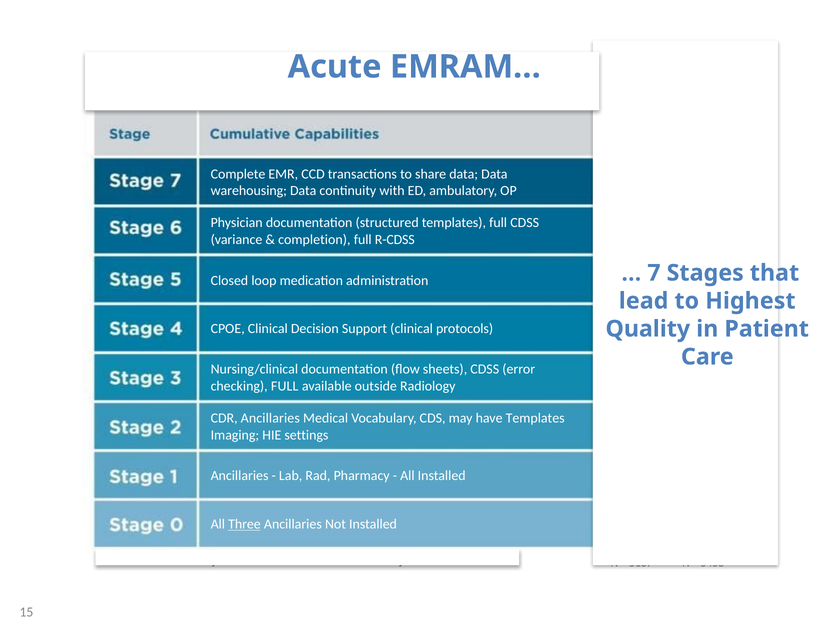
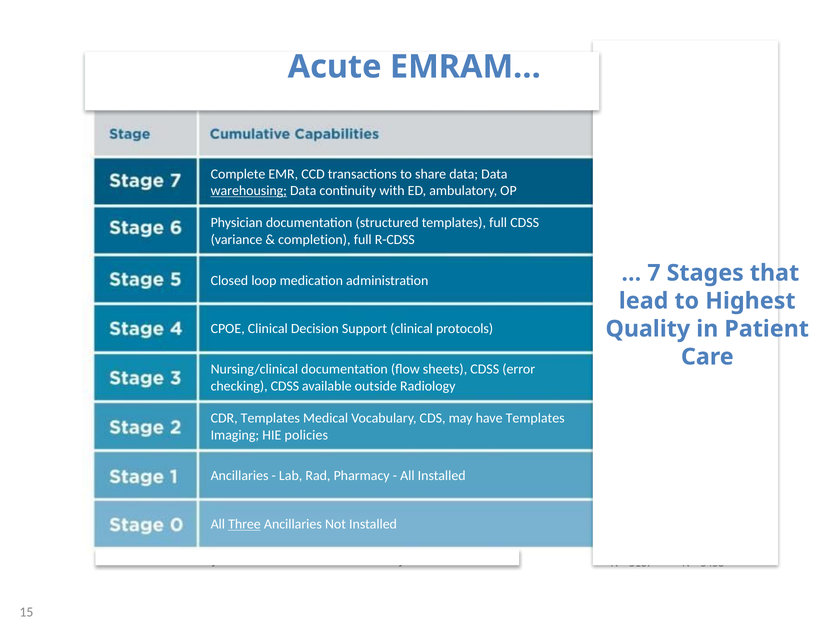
warehousing underline: none -> present
checking FULL: FULL -> CDSS
CDR Ancillaries: Ancillaries -> Templates
settings: settings -> policies
